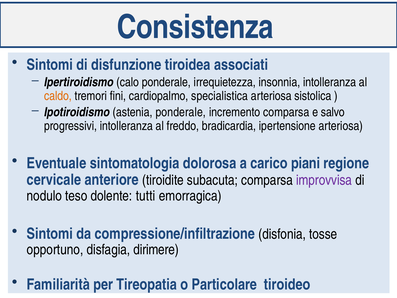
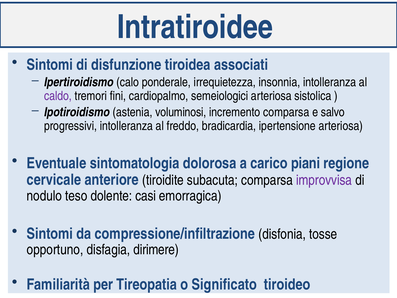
Consistenza: Consistenza -> Intratiroidee
caldo colour: orange -> purple
specialistica: specialistica -> semeiologici
astenia ponderale: ponderale -> voluminosi
tutti: tutti -> casi
Particolare: Particolare -> Significato
